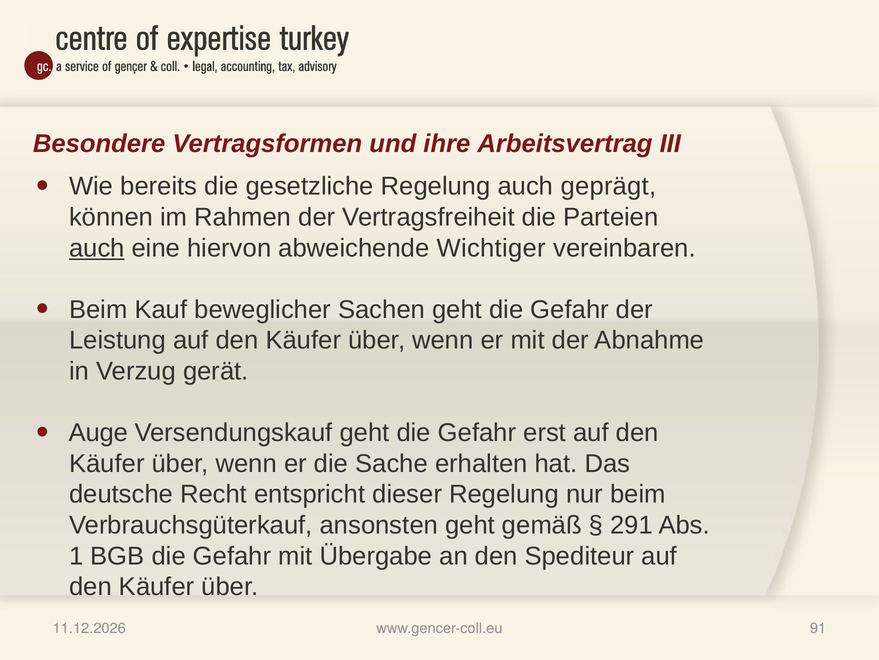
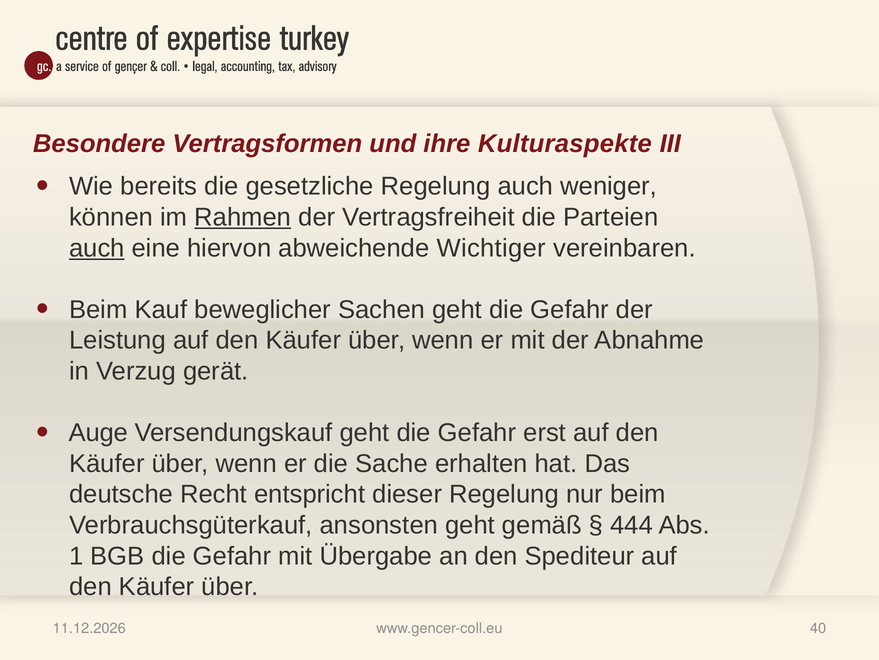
Arbeitsvertrag: Arbeitsvertrag -> Kulturaspekte
geprägt: geprägt -> weniger
Rahmen underline: none -> present
291: 291 -> 444
91: 91 -> 40
